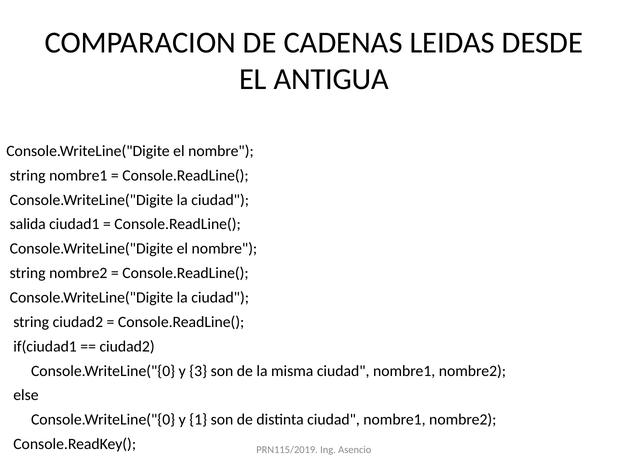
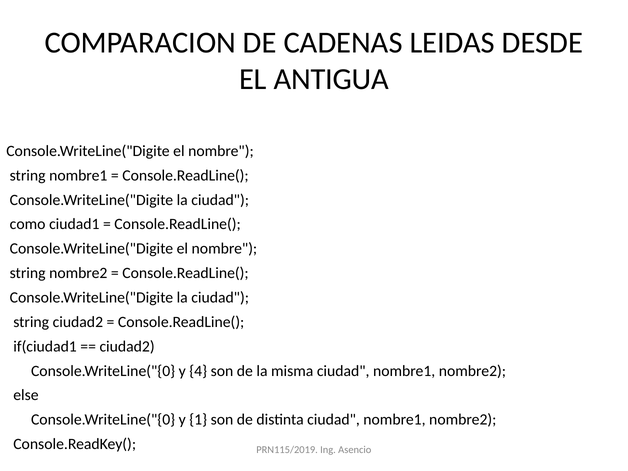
salida: salida -> como
3: 3 -> 4
